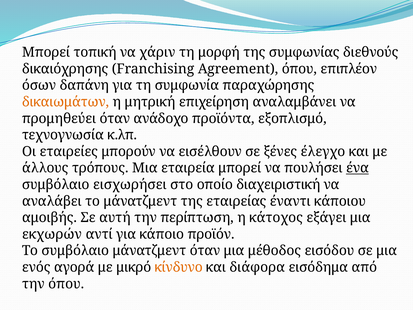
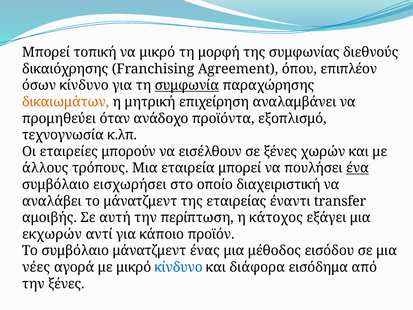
να χάριν: χάριν -> μικρό
όσων δαπάνη: δαπάνη -> κίνδυνο
συμφωνία underline: none -> present
έλεγχο: έλεγχο -> χωρών
κάποιου: κάποιου -> transfer
μάνατζμεντ όταν: όταν -> ένας
ενός: ενός -> νέες
κίνδυνο at (179, 267) colour: orange -> blue
την όπου: όπου -> ξένες
